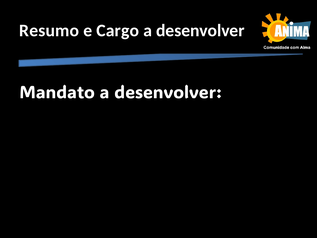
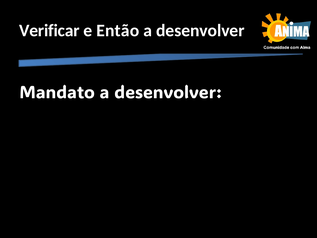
Resumo: Resumo -> Verificar
Cargo: Cargo -> Então
